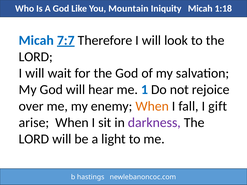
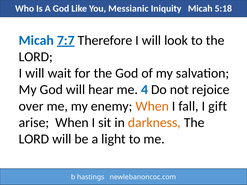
Mountain: Mountain -> Messianic
1:18: 1:18 -> 5:18
1: 1 -> 4
darkness colour: purple -> orange
